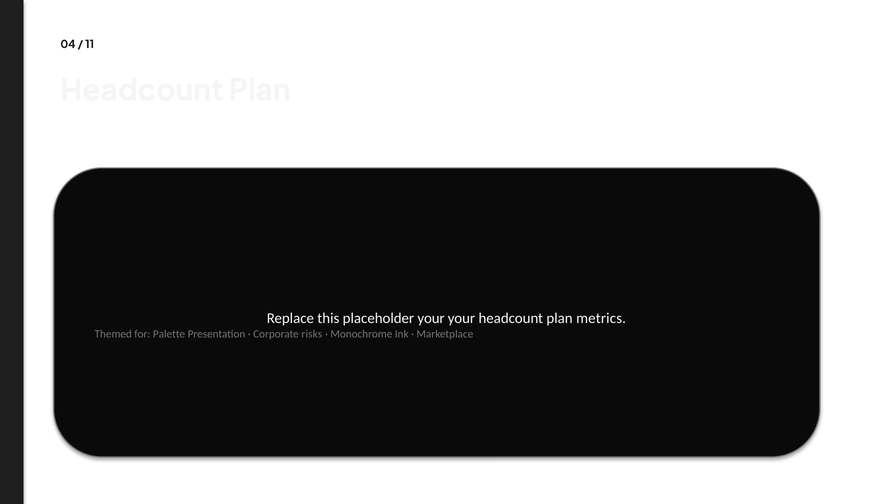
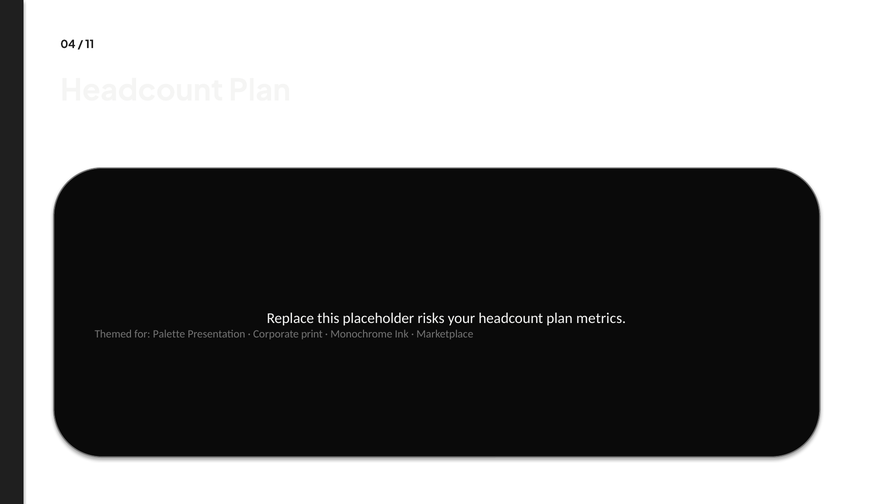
placeholder your: your -> risks
risks: risks -> print
